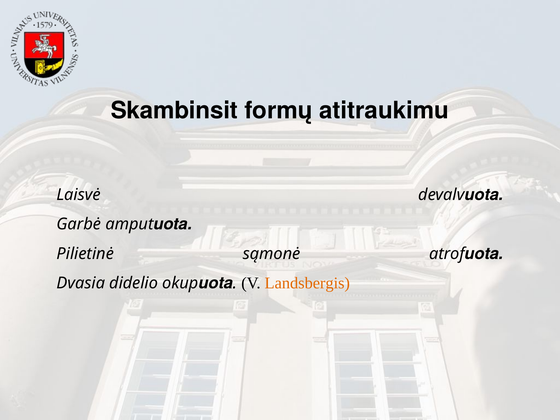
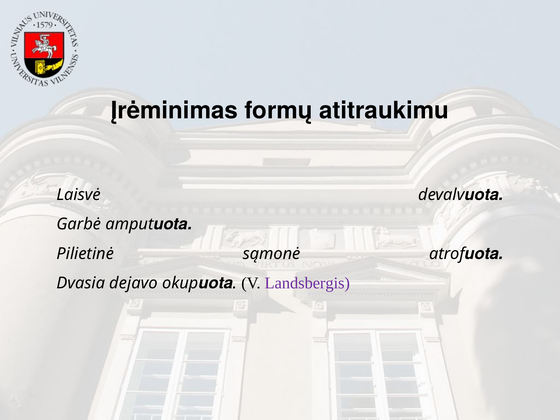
Skambinsit: Skambinsit -> Įrėminimas
didelio: didelio -> dejavo
Landsbergis colour: orange -> purple
